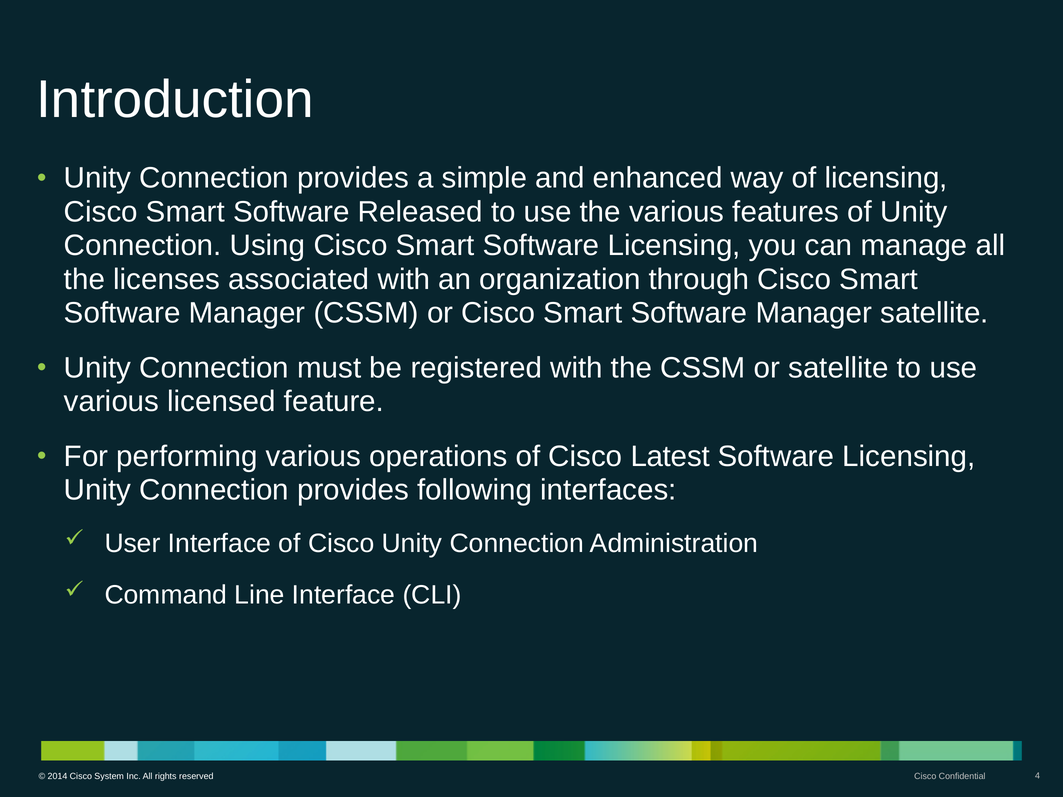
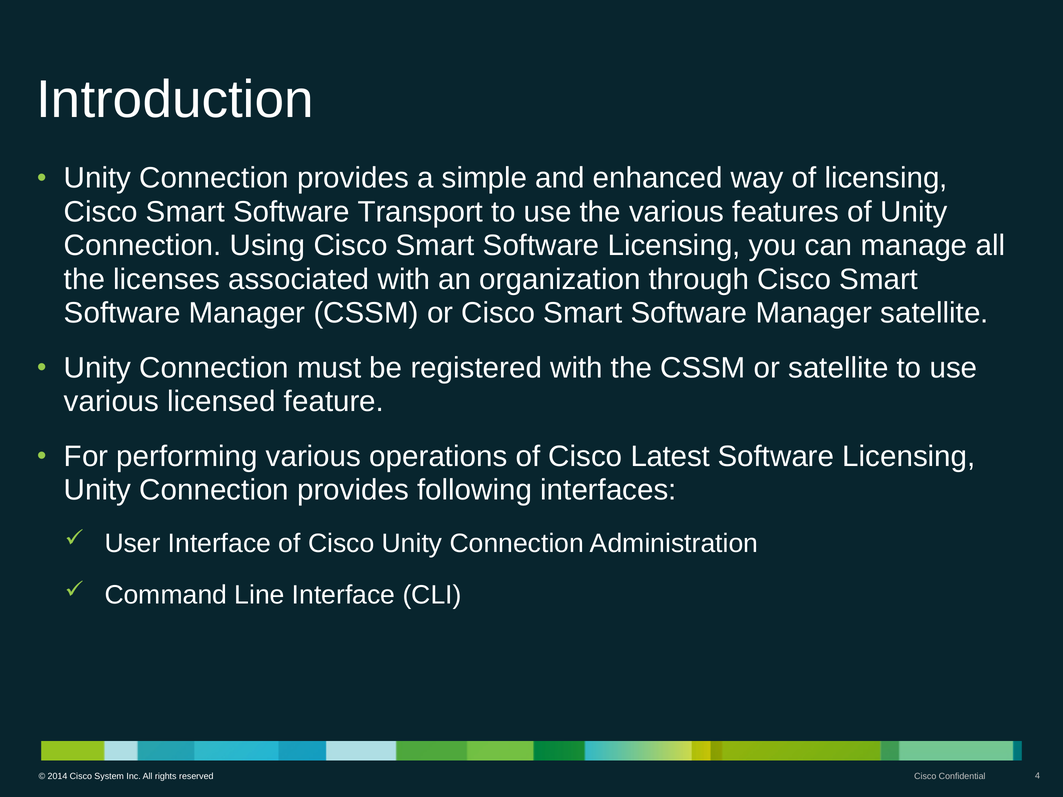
Released: Released -> Transport
